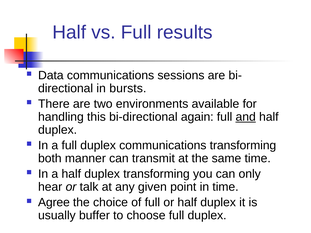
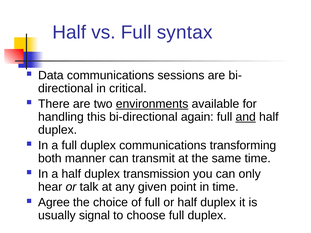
results: results -> syntax
bursts: bursts -> critical
environments underline: none -> present
duplex transforming: transforming -> transmission
buffer: buffer -> signal
